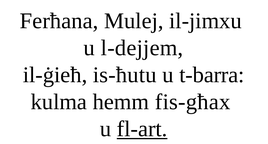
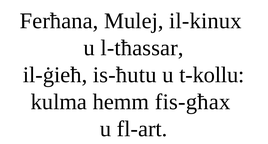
il-jimxu: il-jimxu -> il-kinux
l-dejjem: l-dejjem -> l-tħassar
t-barra: t-barra -> t-kollu
fl-art underline: present -> none
